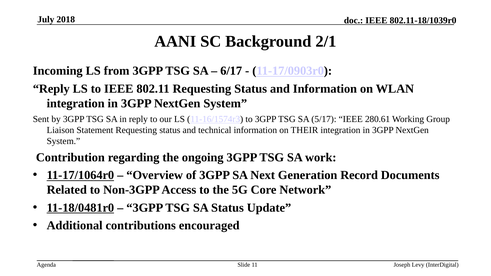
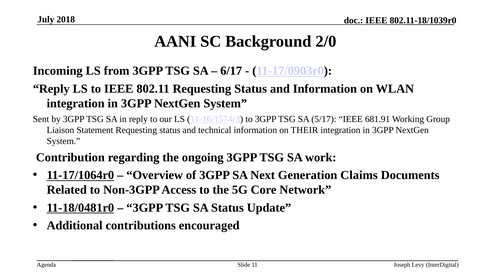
2/1: 2/1 -> 2/0
280.61: 280.61 -> 681.91
Record: Record -> Claims
